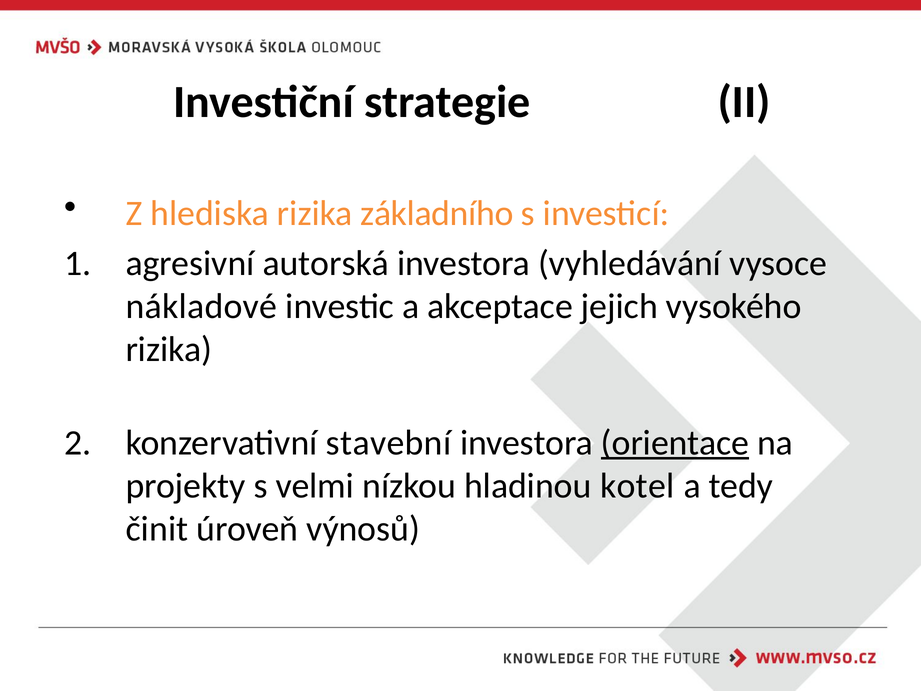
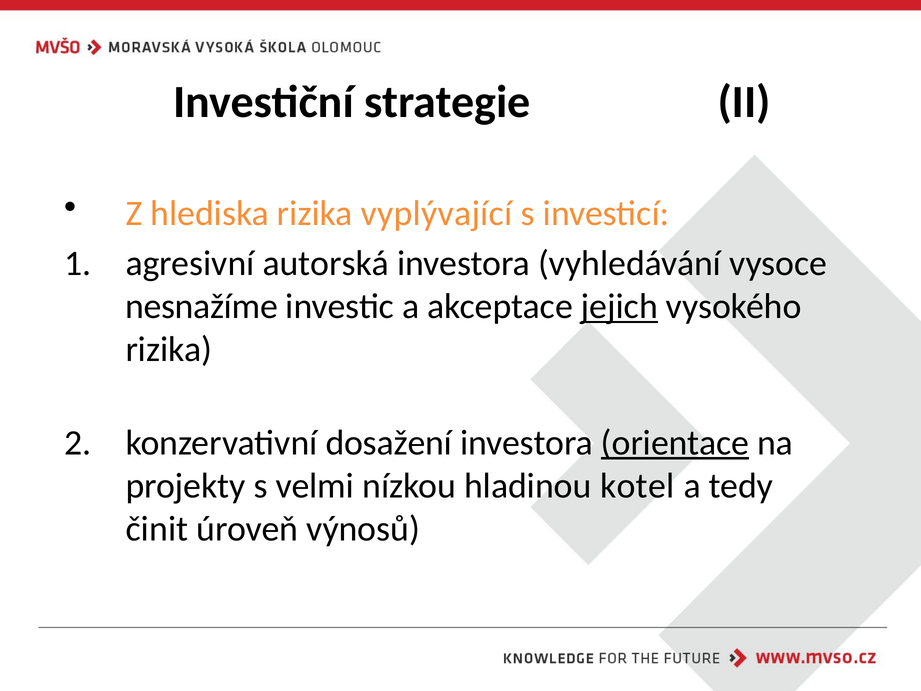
základního: základního -> vyplývající
nákladové: nákladové -> nesnažíme
jejich underline: none -> present
stavební: stavební -> dosažení
